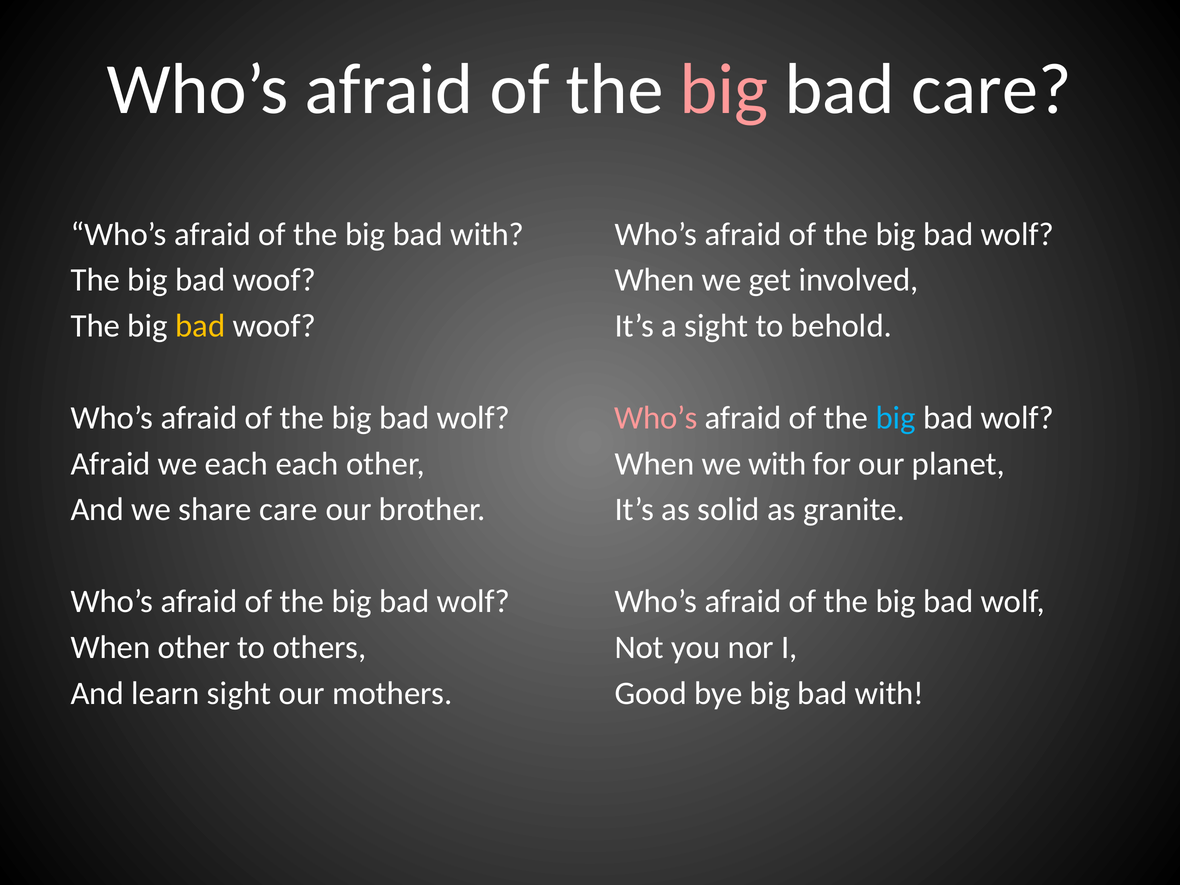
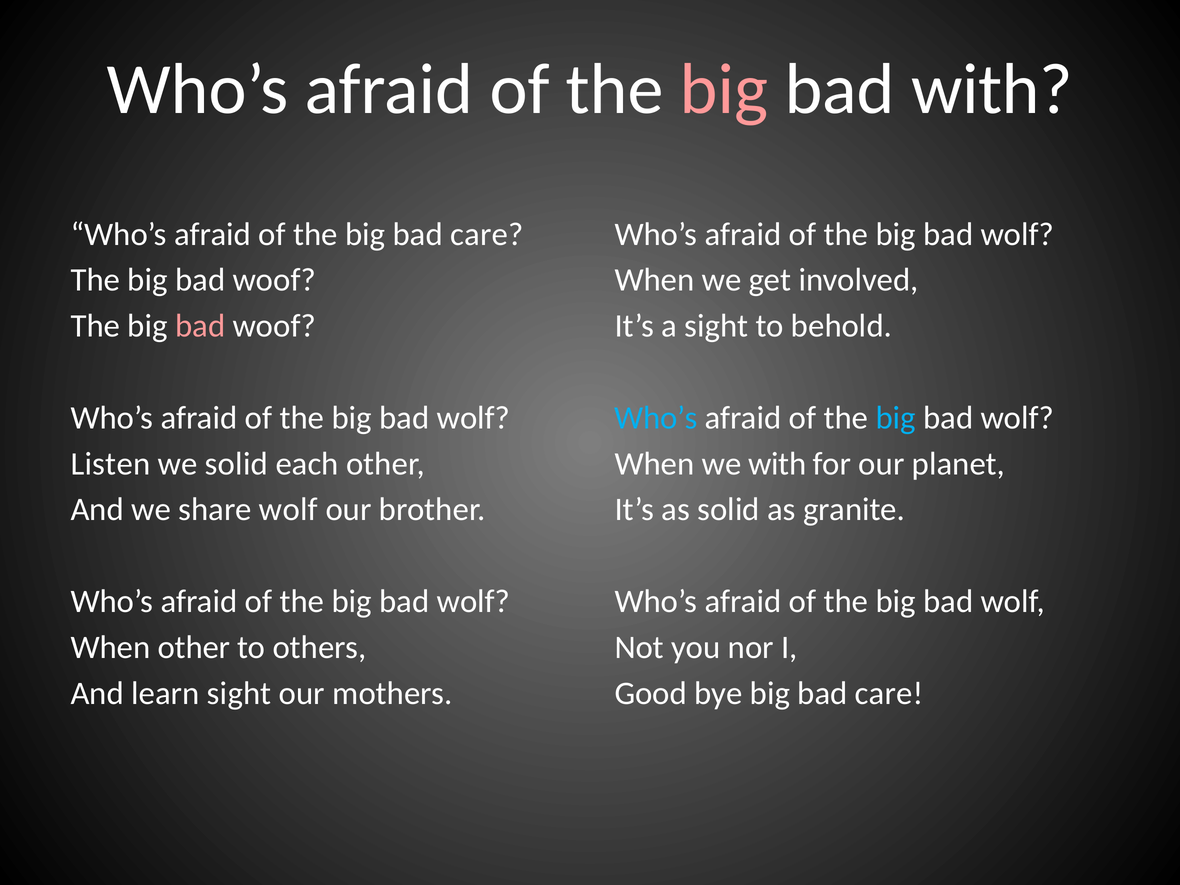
bad care: care -> with
the big bad with: with -> care
bad at (200, 326) colour: yellow -> pink
Who’s at (656, 418) colour: pink -> light blue
Afraid at (111, 464): Afraid -> Listen
we each: each -> solid
share care: care -> wolf
bye big bad with: with -> care
